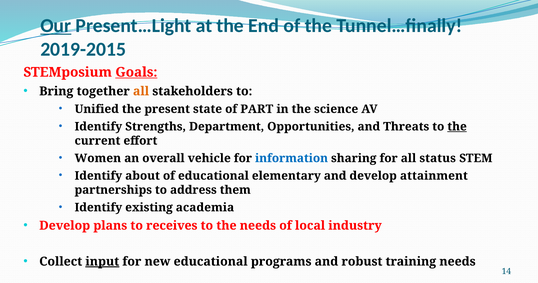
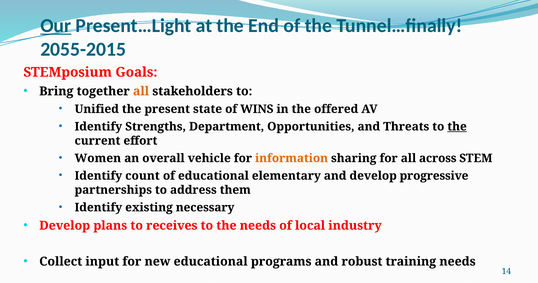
2019-2015: 2019-2015 -> 2055-2015
Goals underline: present -> none
PART: PART -> WINS
science: science -> offered
information colour: blue -> orange
status: status -> across
about: about -> count
attainment: attainment -> progressive
academia: academia -> necessary
input underline: present -> none
